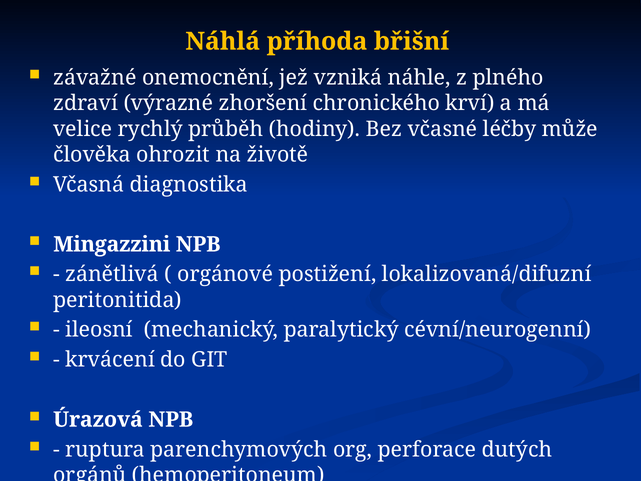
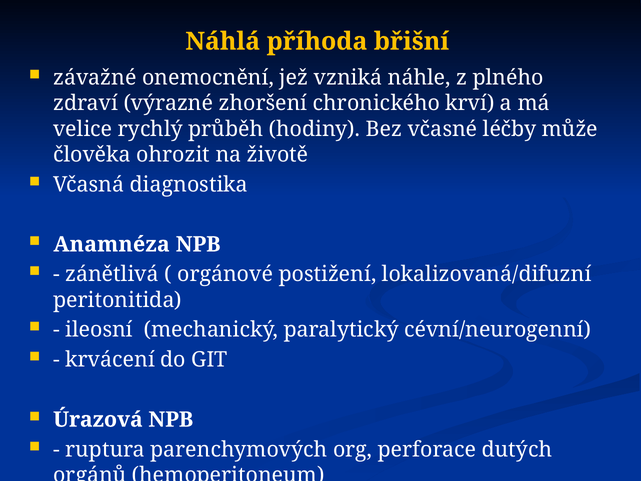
Mingazzini: Mingazzini -> Anamnéza
